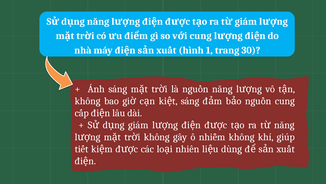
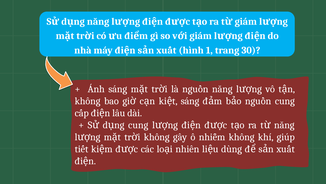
cung at (201, 36): cung -> giám
giám at (138, 125): giám -> cung
